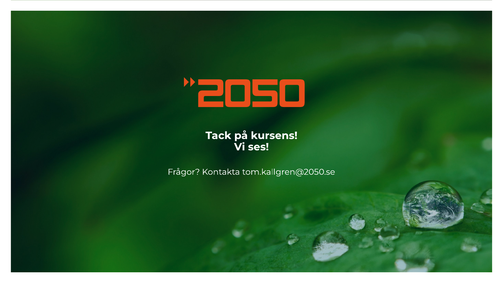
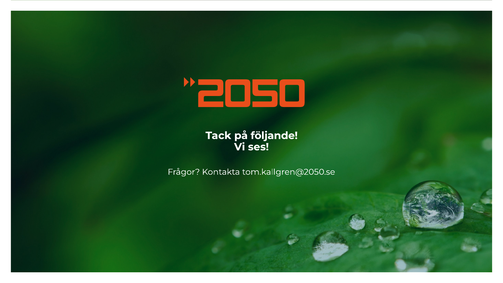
kursens: kursens -> följande
